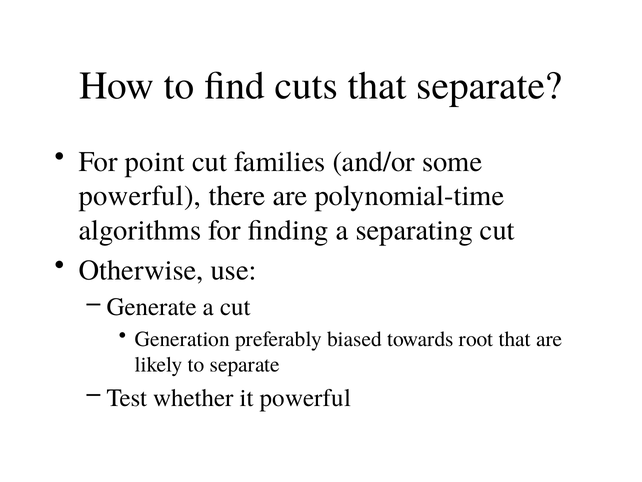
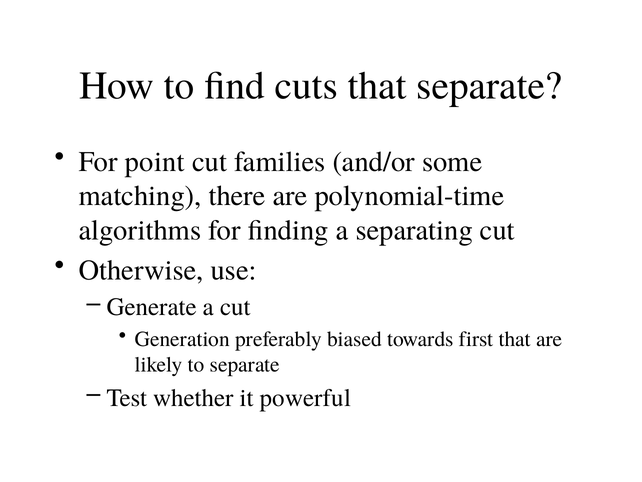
powerful at (140, 196): powerful -> matching
root: root -> first
